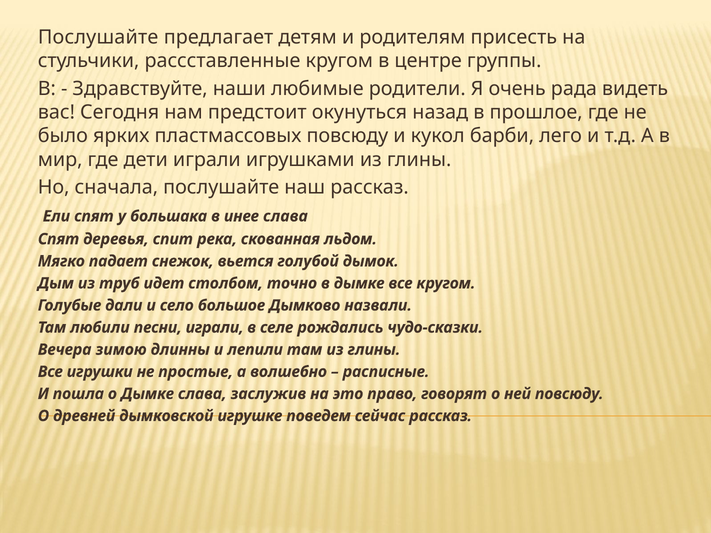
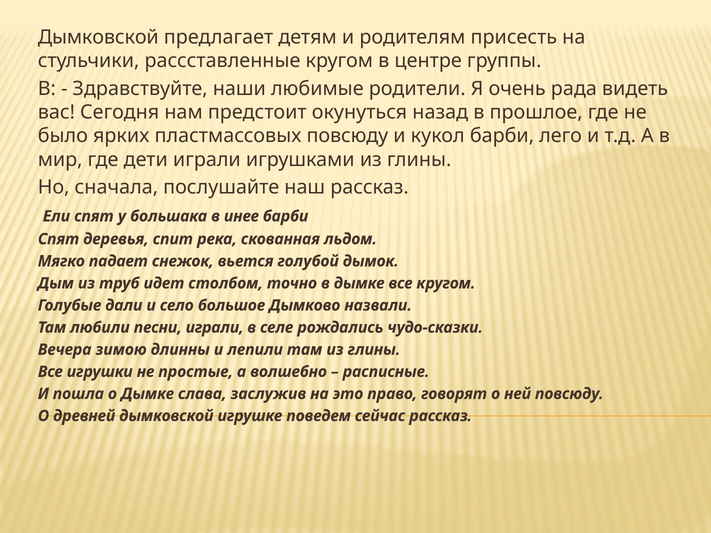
Послушайте at (98, 37): Послушайте -> Дымковской
инее слава: слава -> барби
